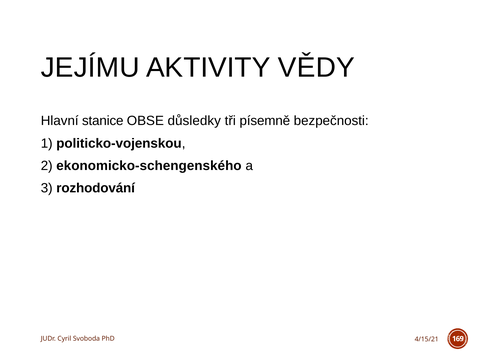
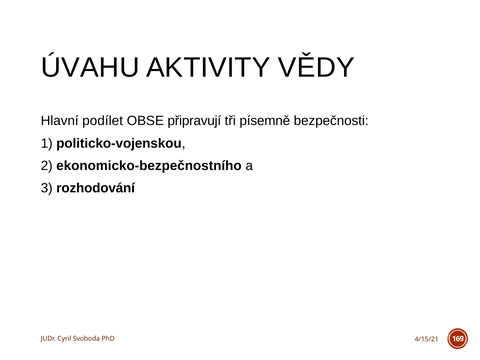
JEJÍMU: JEJÍMU -> ÚVAHU
stanice: stanice -> podílet
důsledky: důsledky -> připravují
ekonomicko-schengenského: ekonomicko-schengenského -> ekonomicko-bezpečnostního
